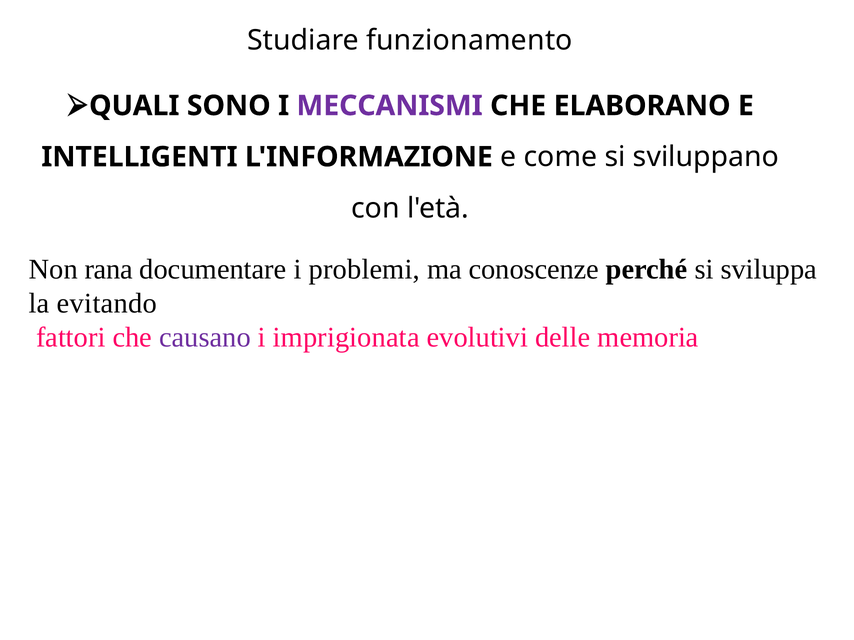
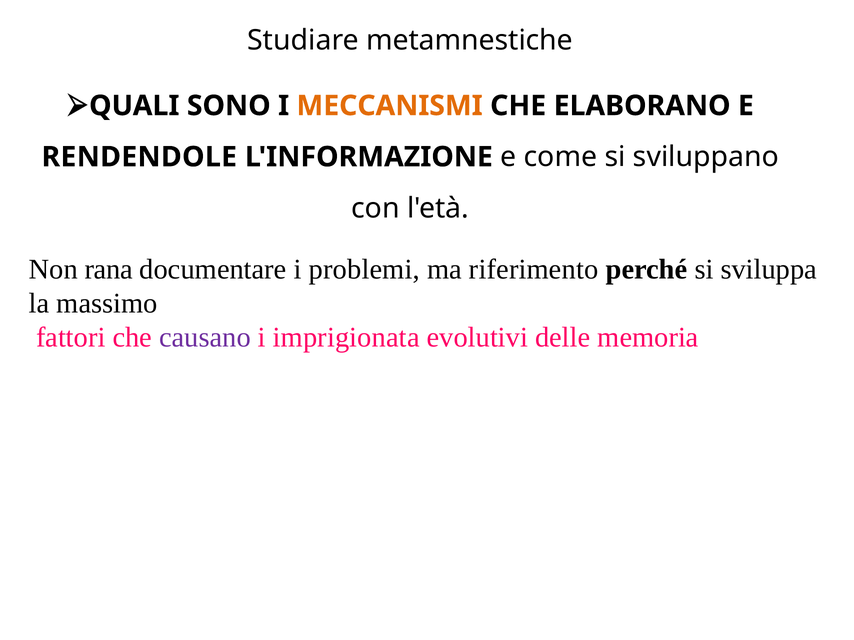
funzionamento: funzionamento -> metamnestiche
MECCANISMI colour: purple -> orange
INTELLIGENTI: INTELLIGENTI -> RENDENDOLE
conoscenze: conoscenze -> riferimento
evitando: evitando -> massimo
